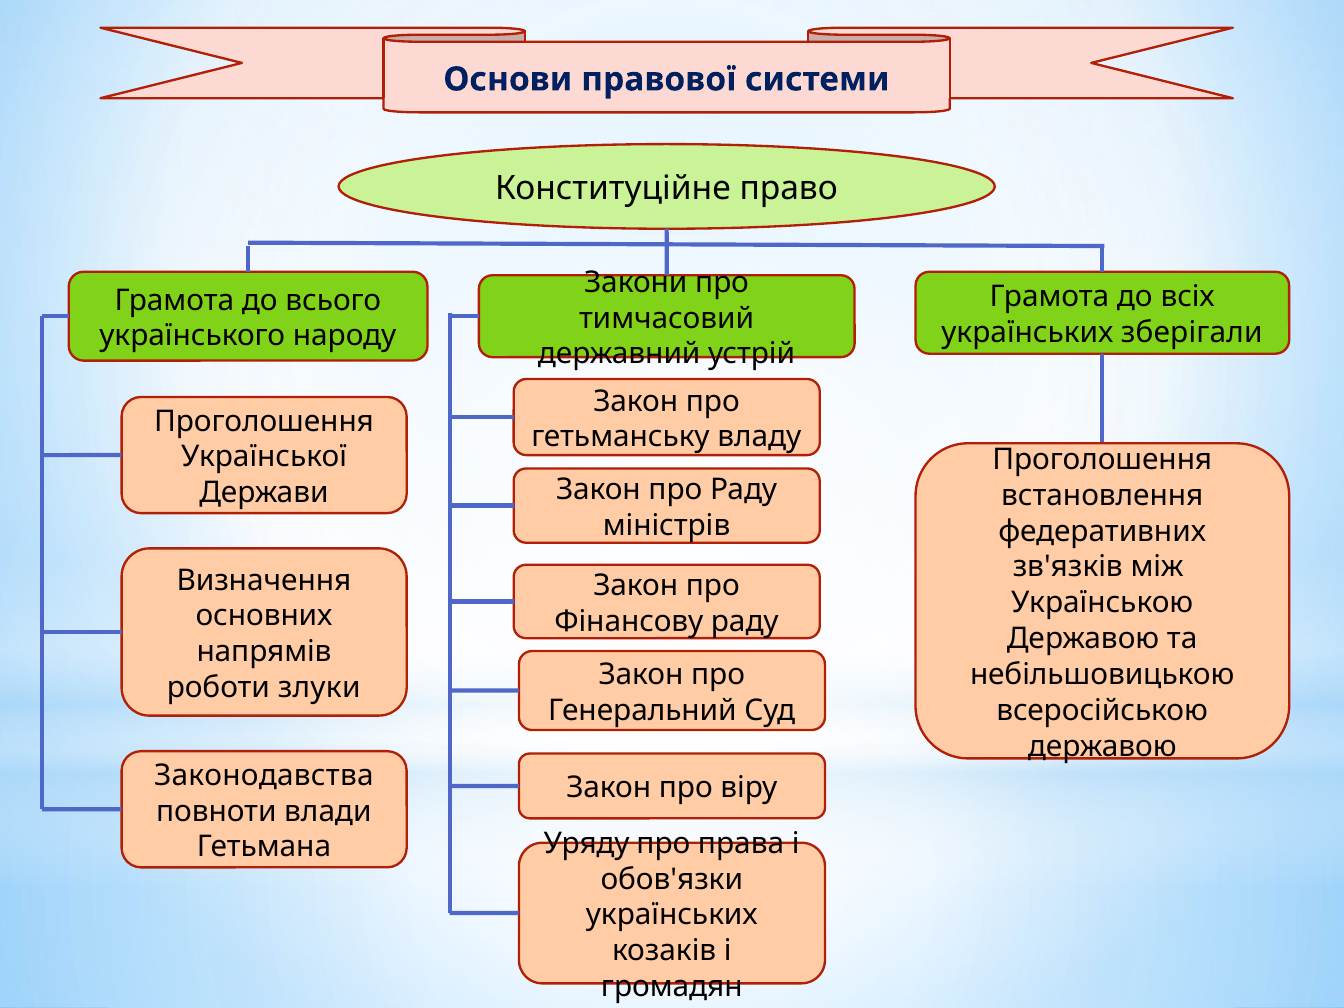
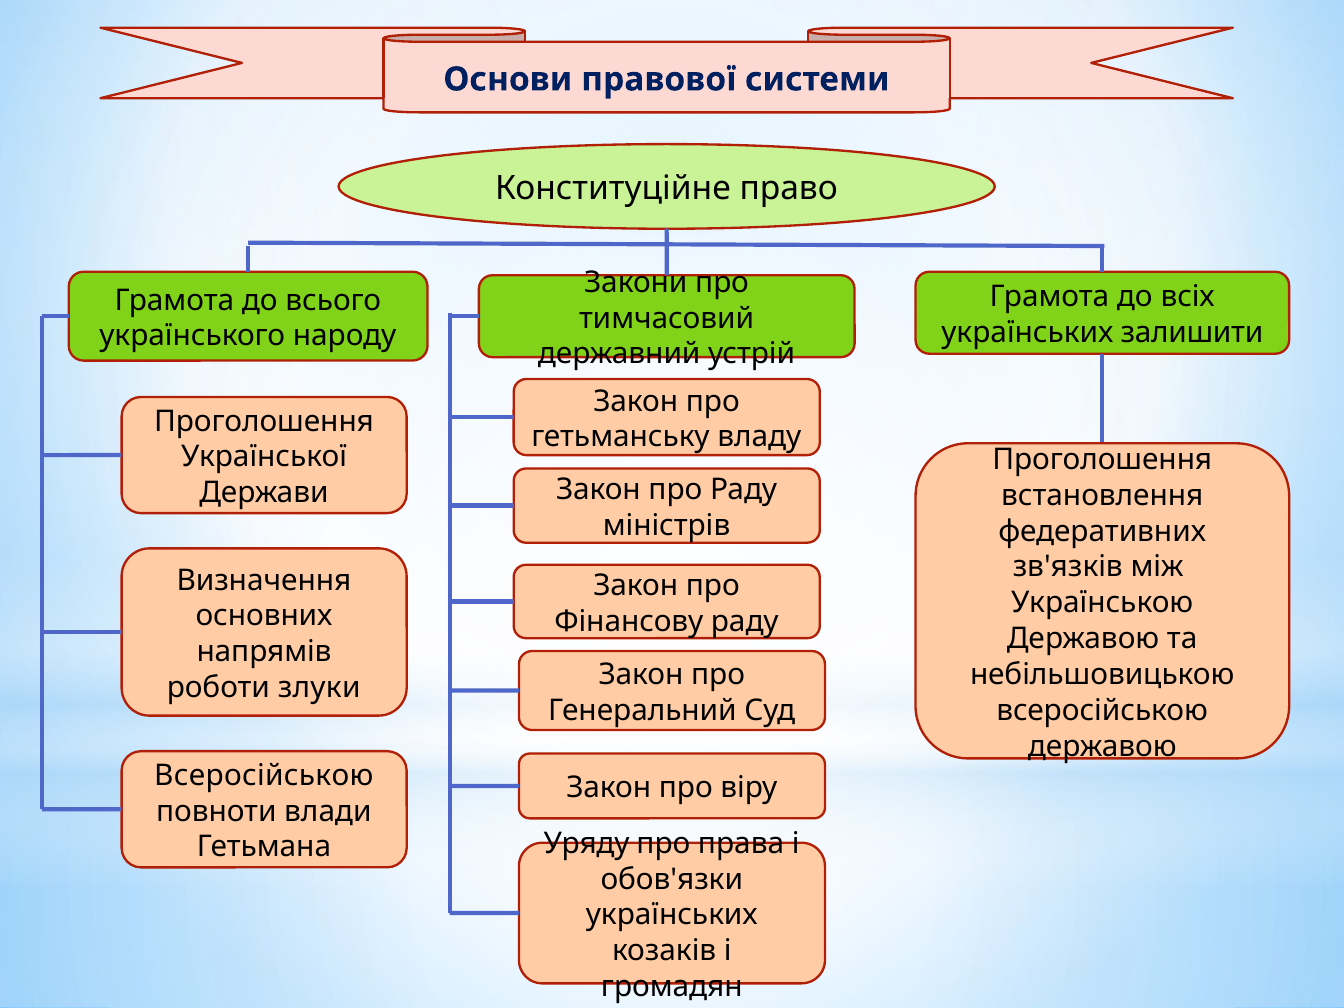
зберігали: зберігали -> залишити
Законодавства at (264, 775): Законодавства -> Всеросійською
